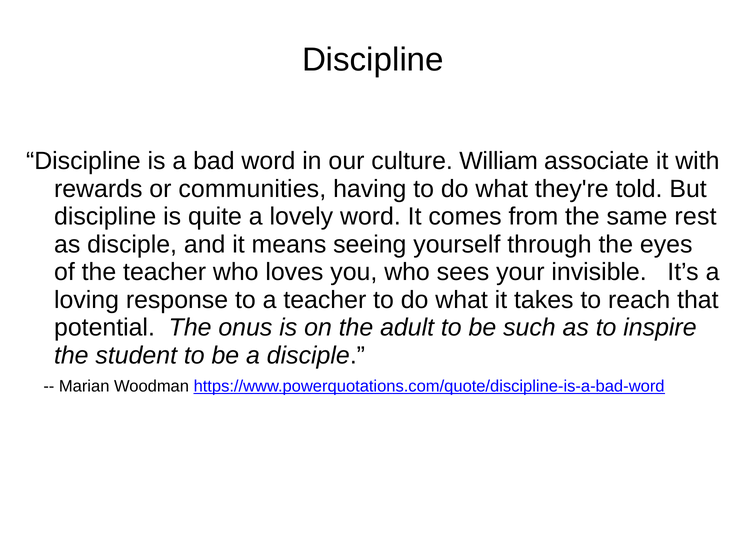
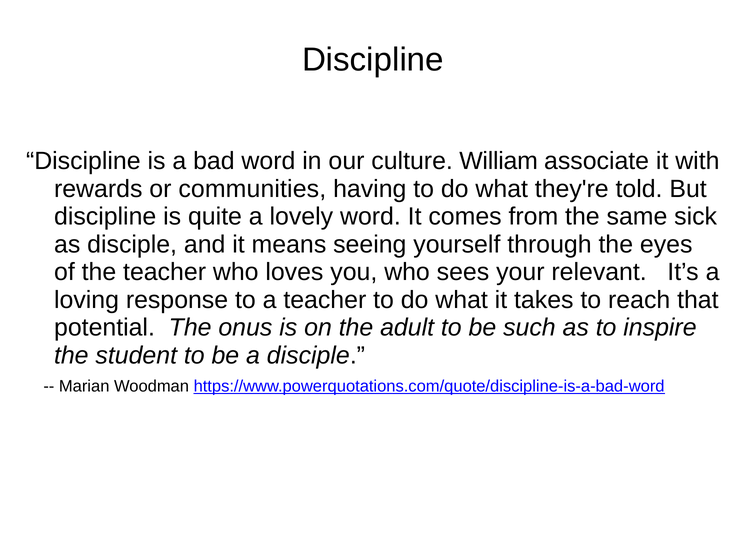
rest: rest -> sick
invisible: invisible -> relevant
